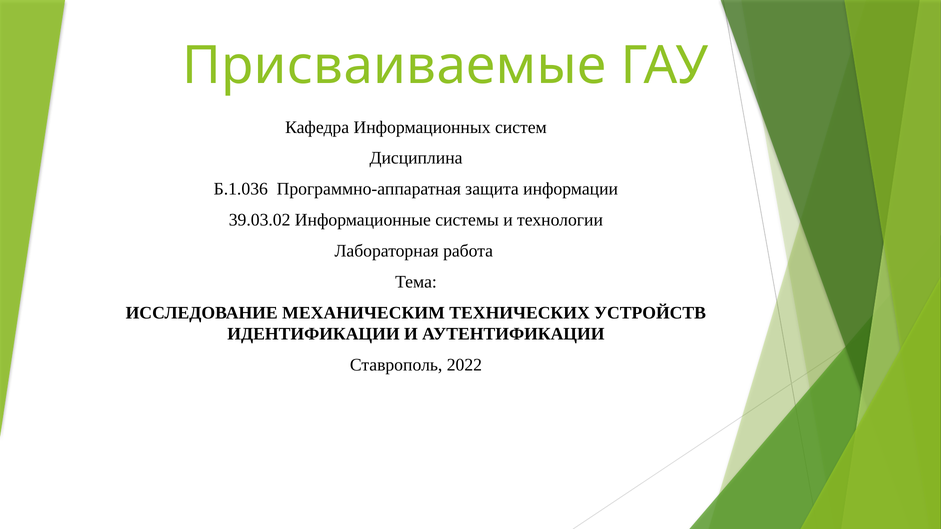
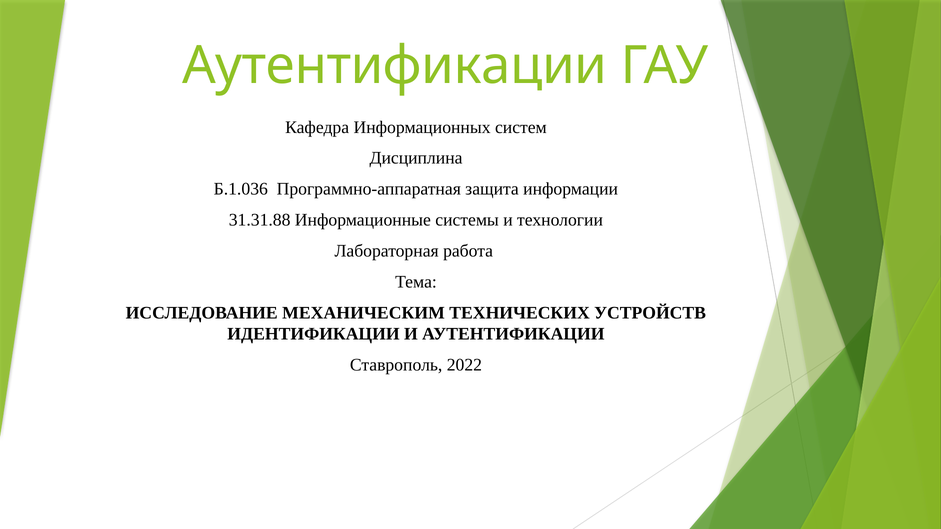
Присваиваемые at (394, 66): Присваиваемые -> Аутентификации
39.03.02: 39.03.02 -> 31.31.88
